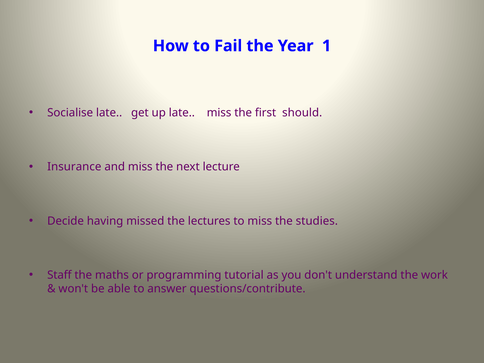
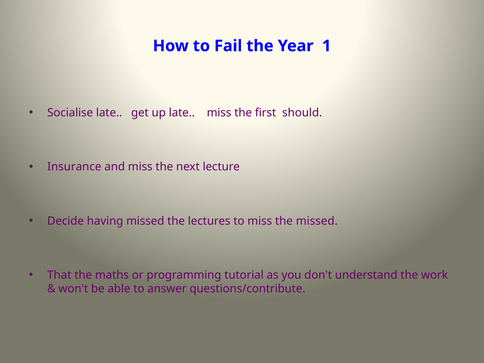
the studies: studies -> missed
Staff: Staff -> That
